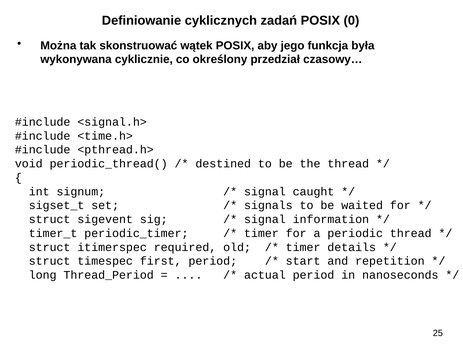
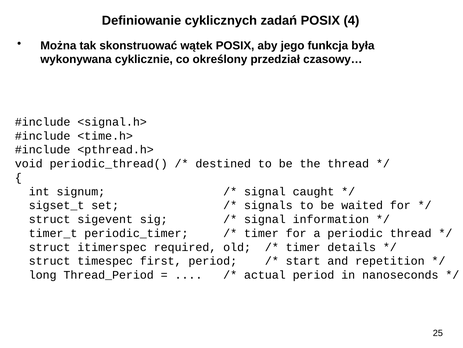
0: 0 -> 4
